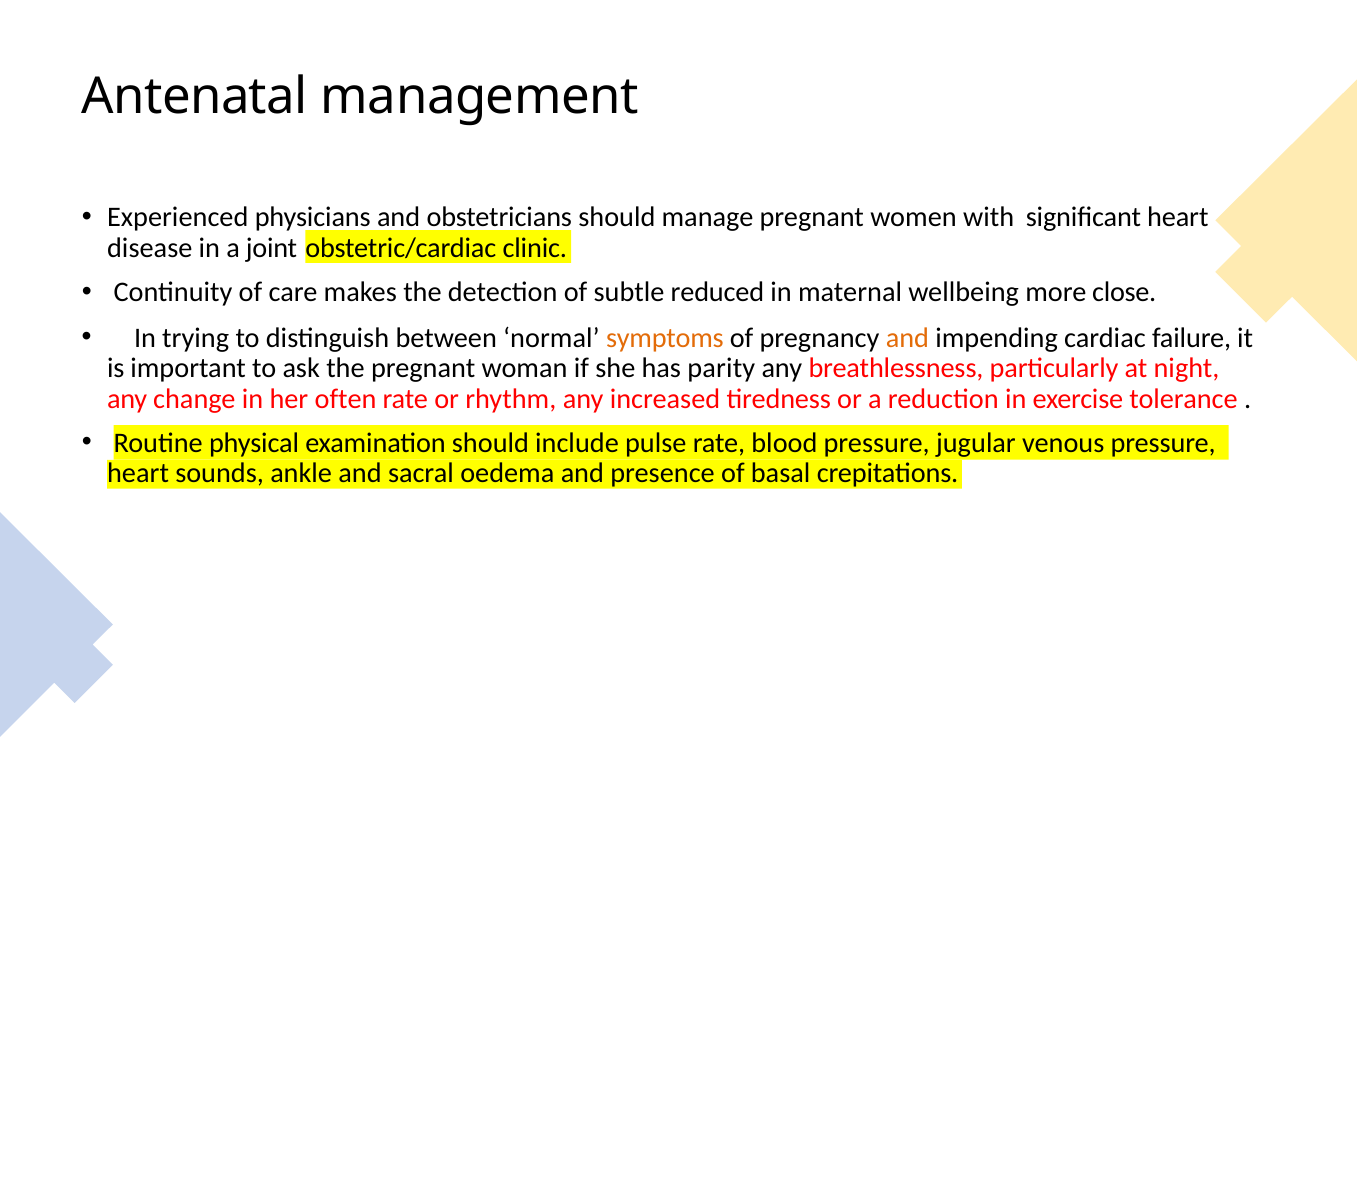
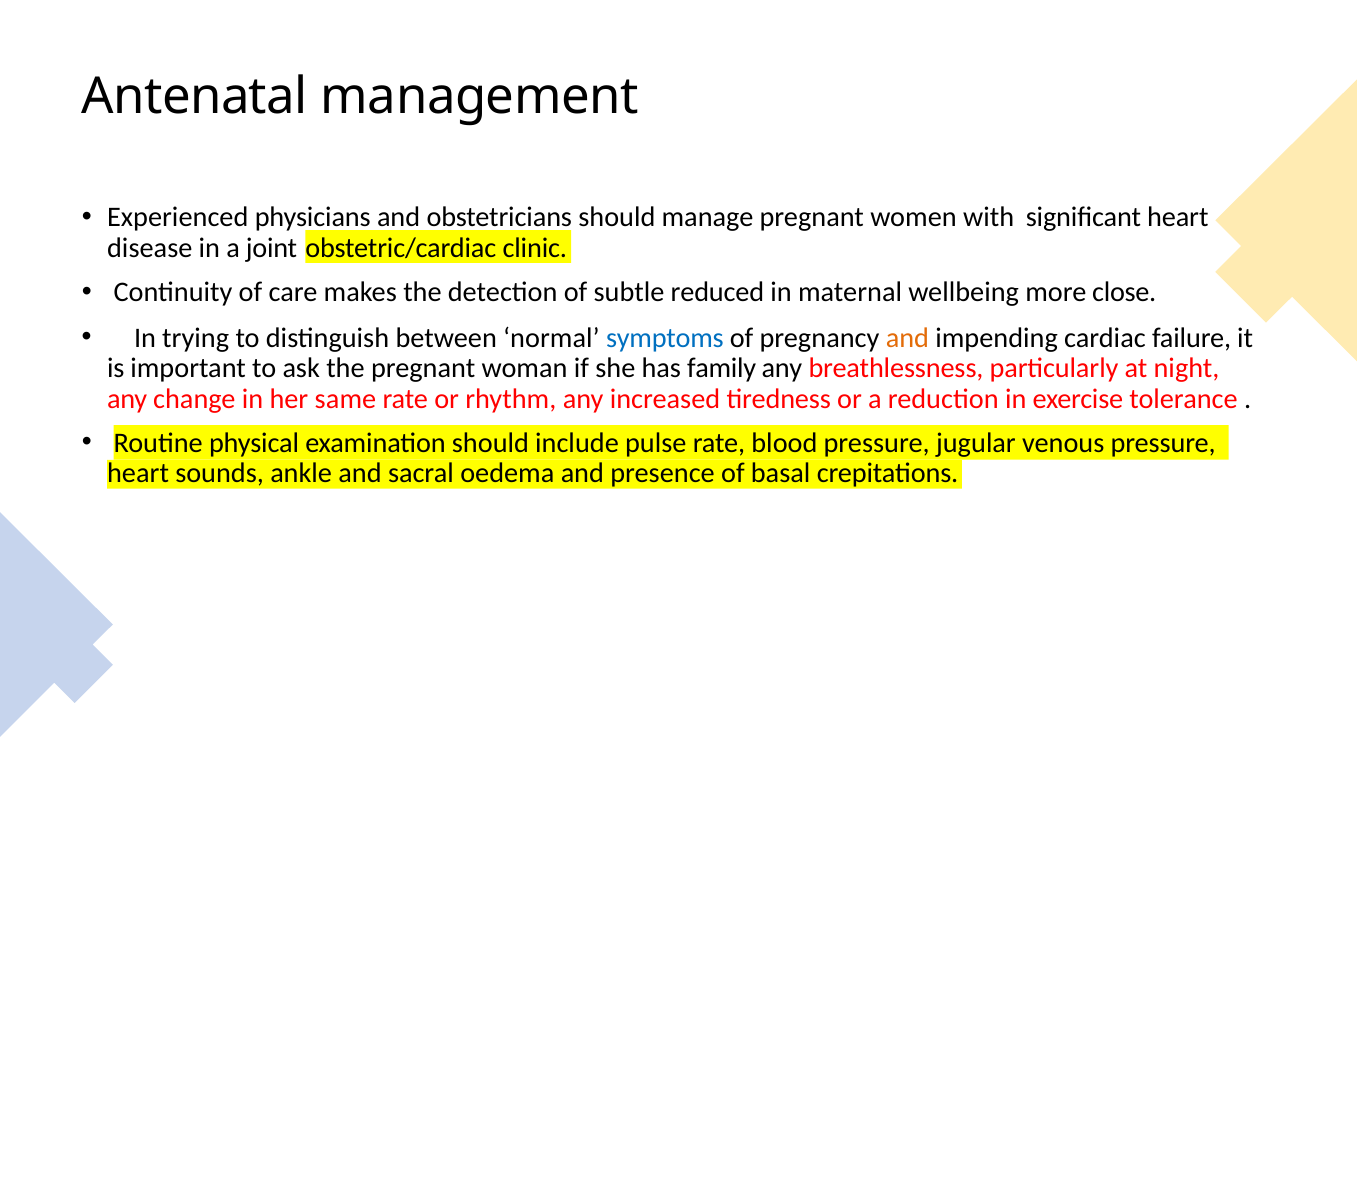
symptoms colour: orange -> blue
parity: parity -> family
often: often -> same
